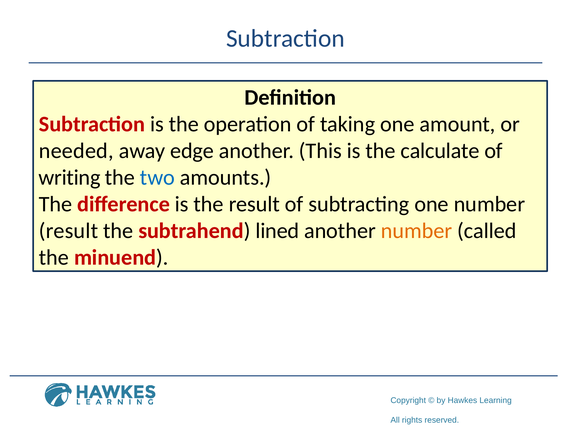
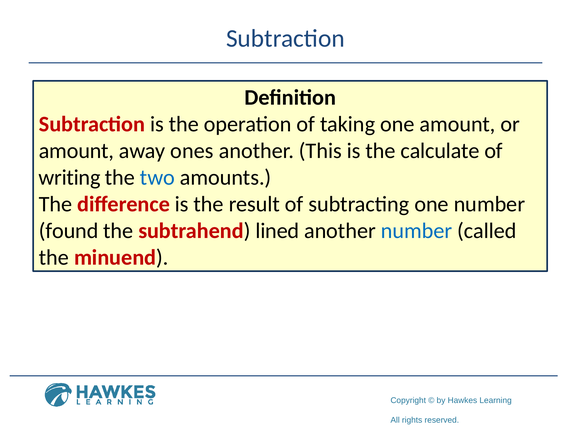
needed at (76, 151): needed -> amount
edge: edge -> ones
result at (68, 231): result -> found
number at (416, 231) colour: orange -> blue
